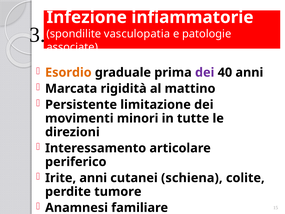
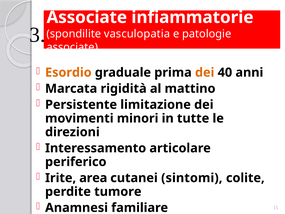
Infezione at (87, 17): Infezione -> Associate
dei at (205, 72) colour: purple -> orange
Irite anni: anni -> area
schiena: schiena -> sintomi
